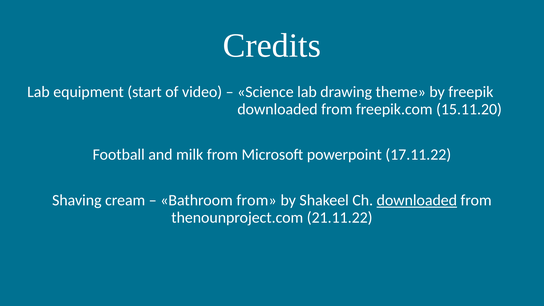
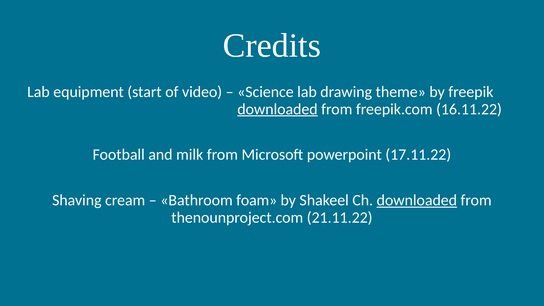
downloaded at (277, 109) underline: none -> present
15.11.20: 15.11.20 -> 16.11.22
Bathroom from: from -> foam
